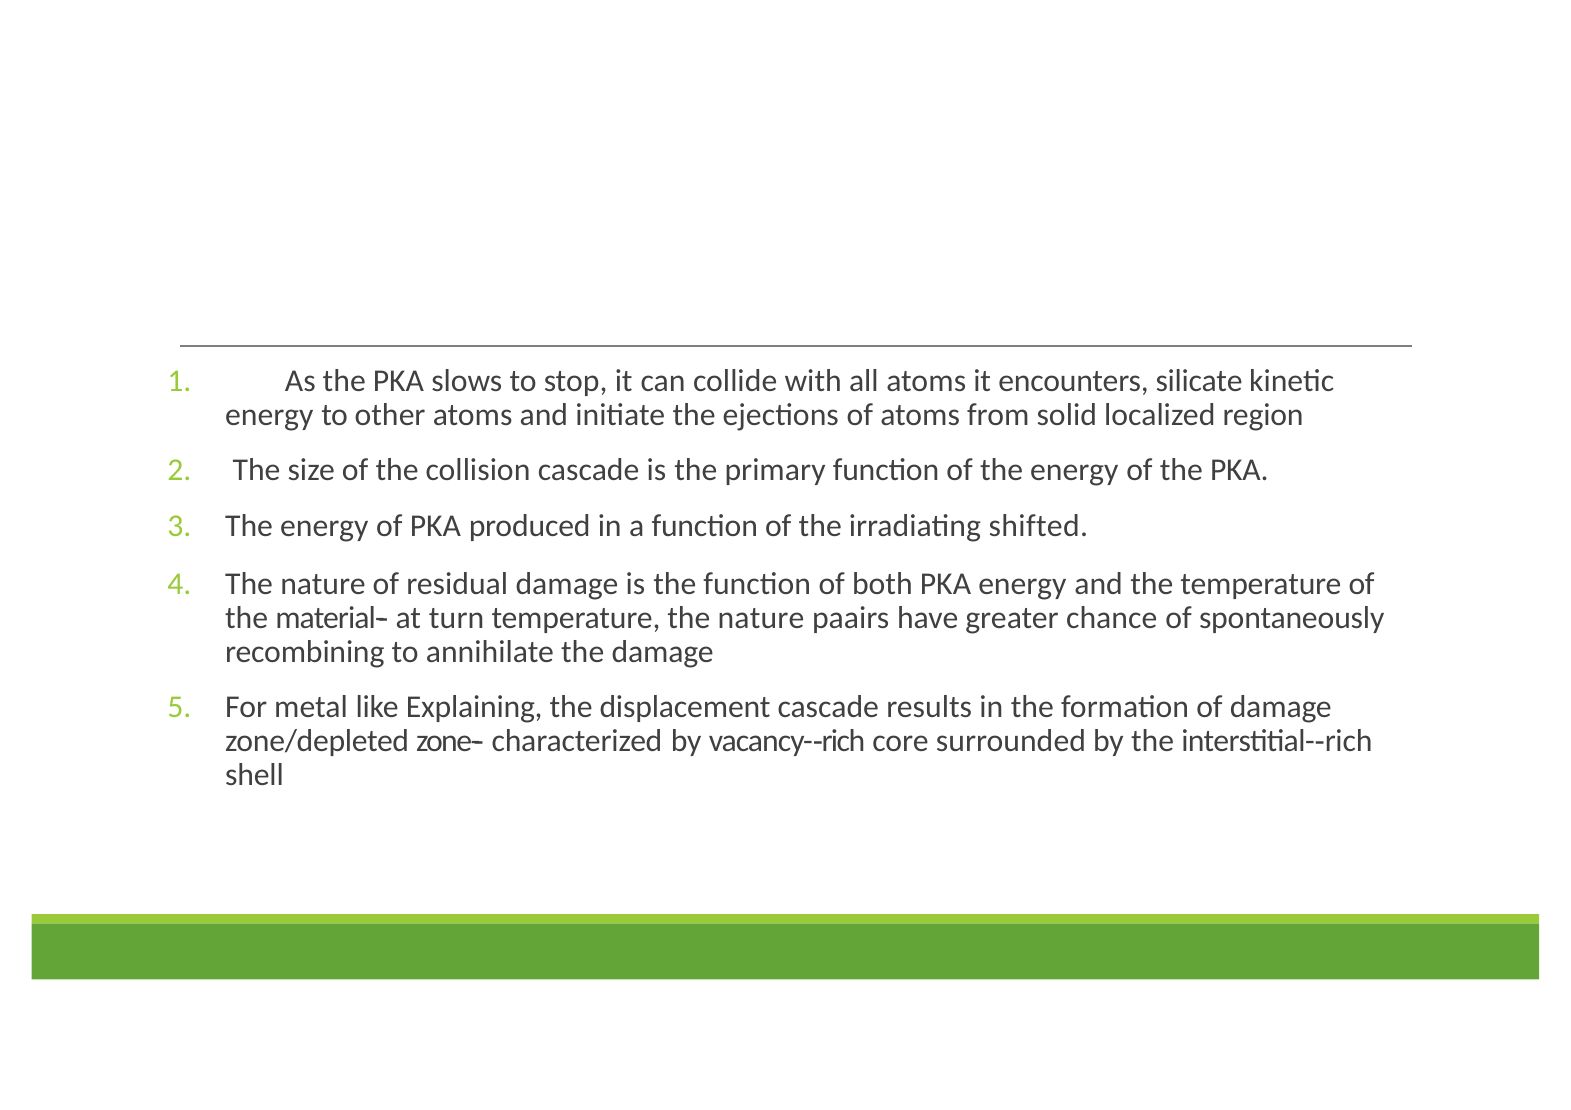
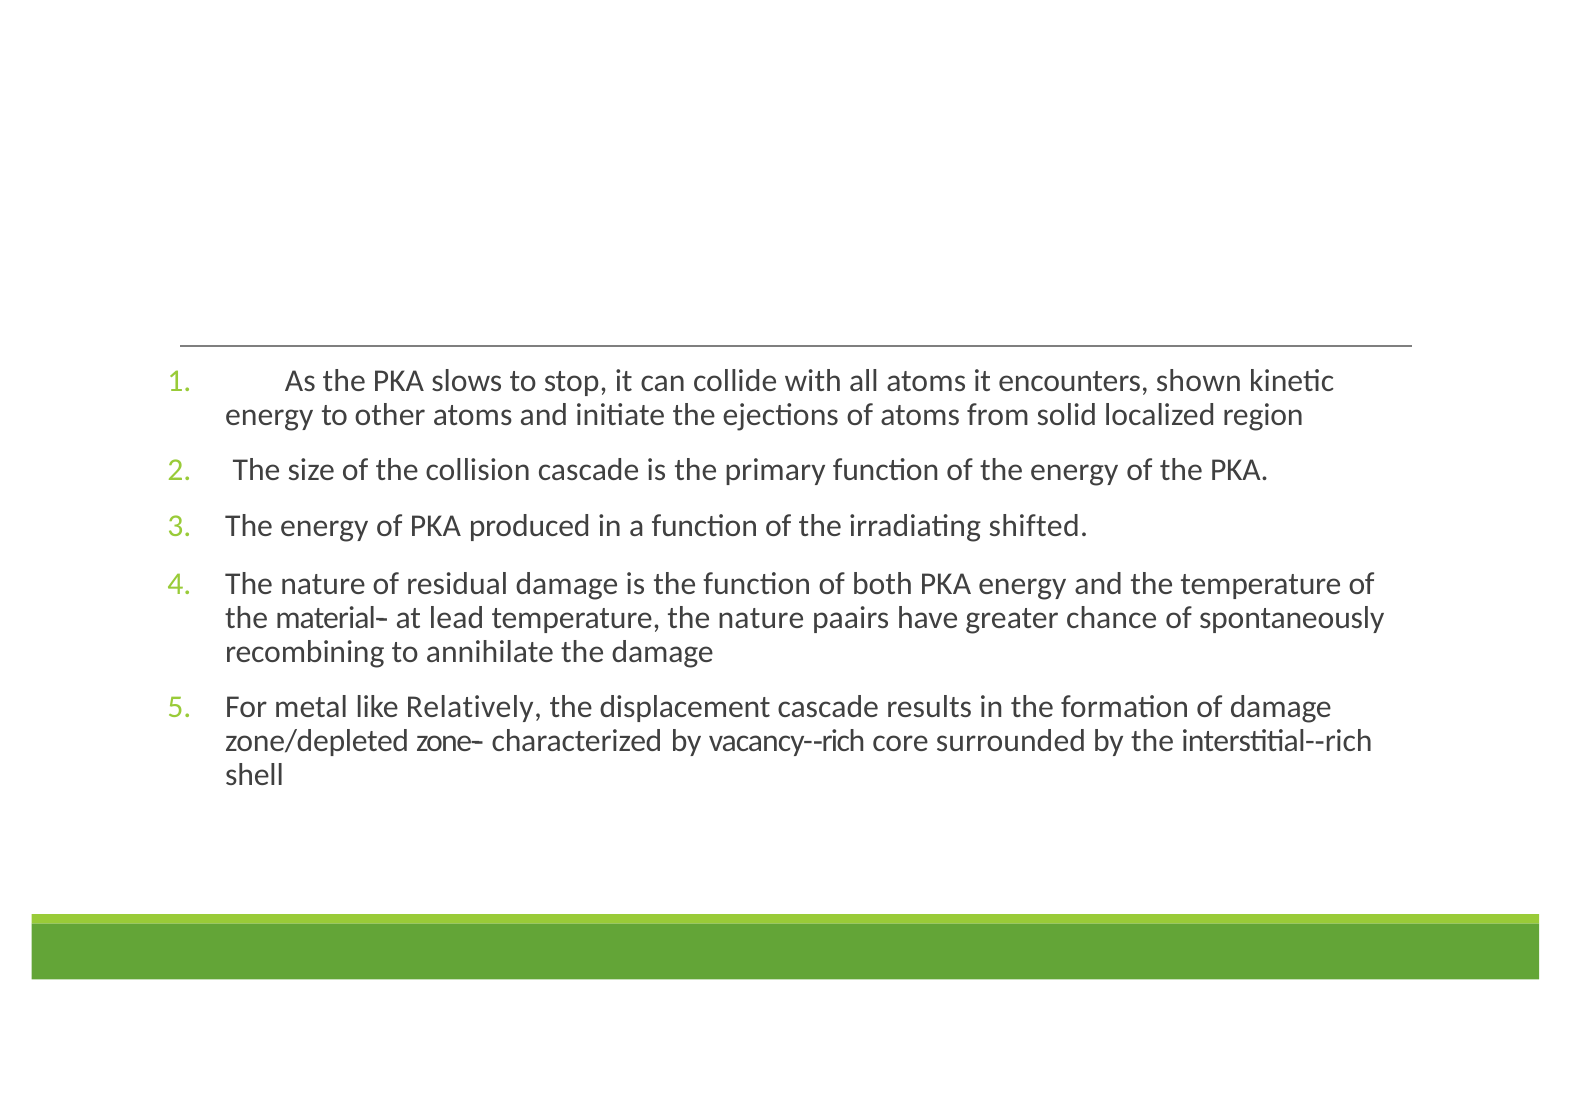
silicate: silicate -> shown
turn: turn -> lead
Explaining: Explaining -> Relatively
